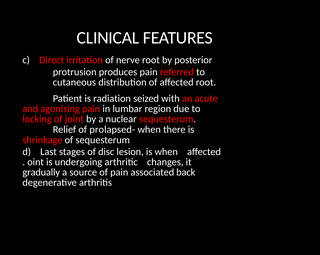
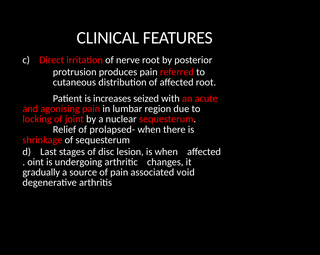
radiation: radiation -> increases
back: back -> void
